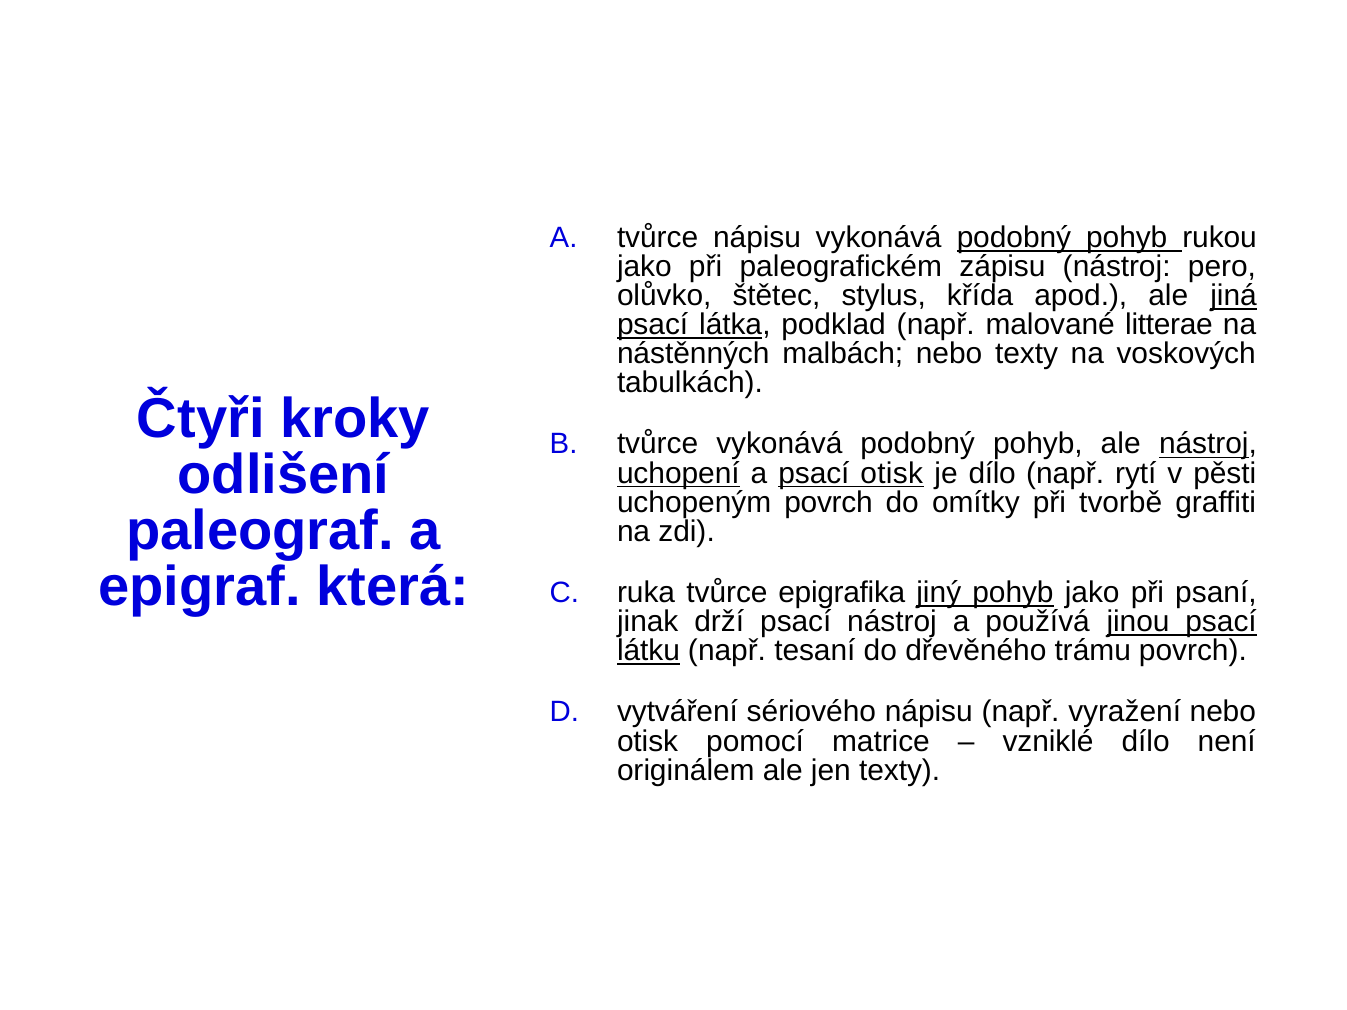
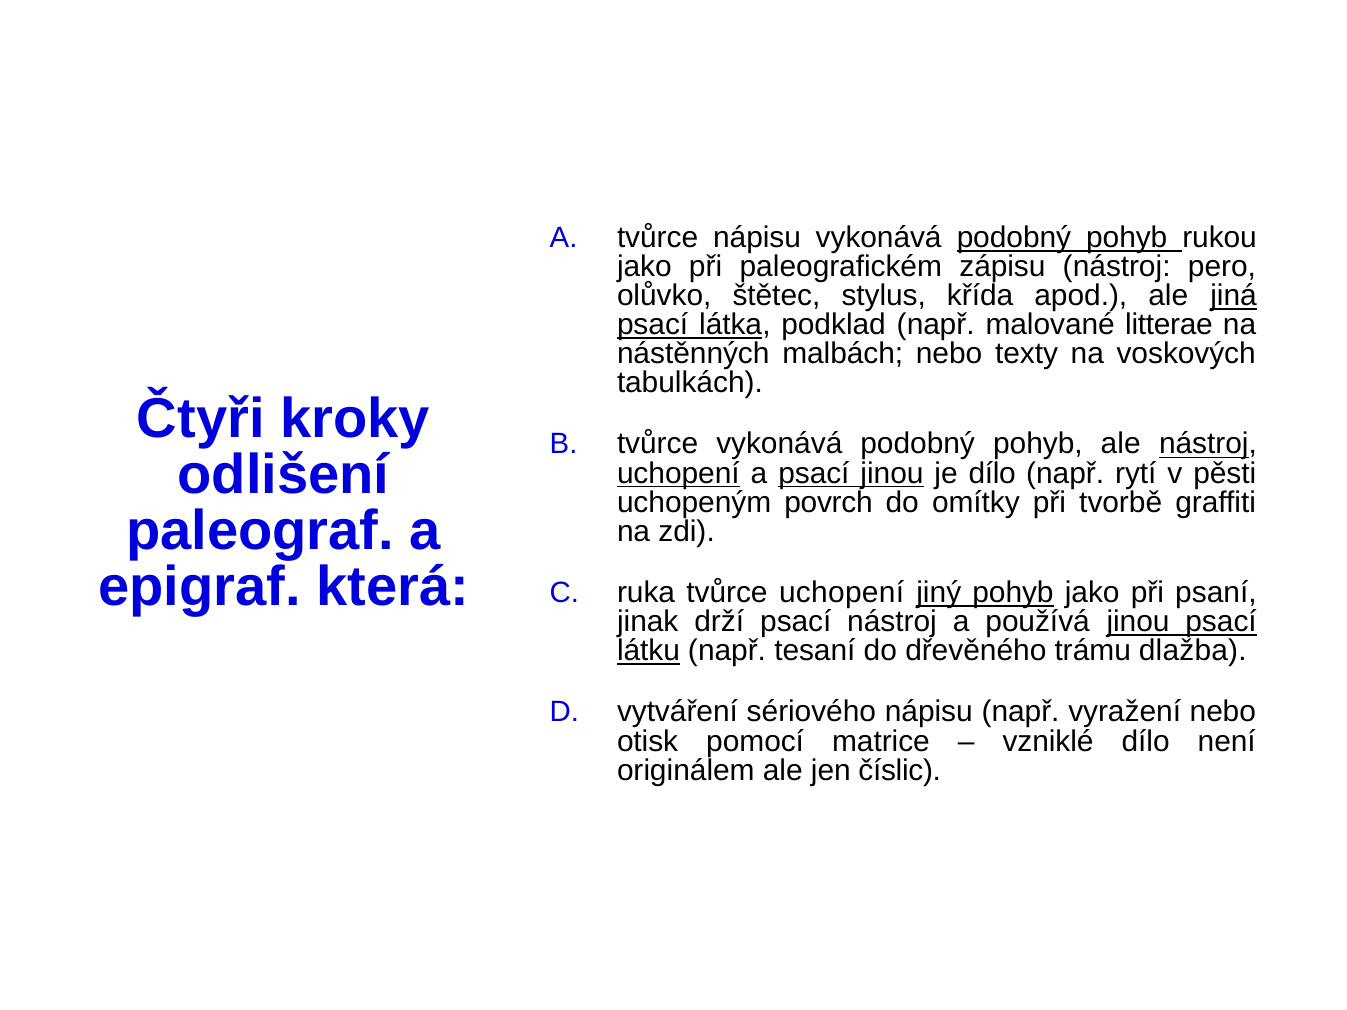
psací otisk: otisk -> jinou
tvůrce epigrafika: epigrafika -> uchopení
trámu povrch: povrch -> dlažba
jen texty: texty -> číslic
